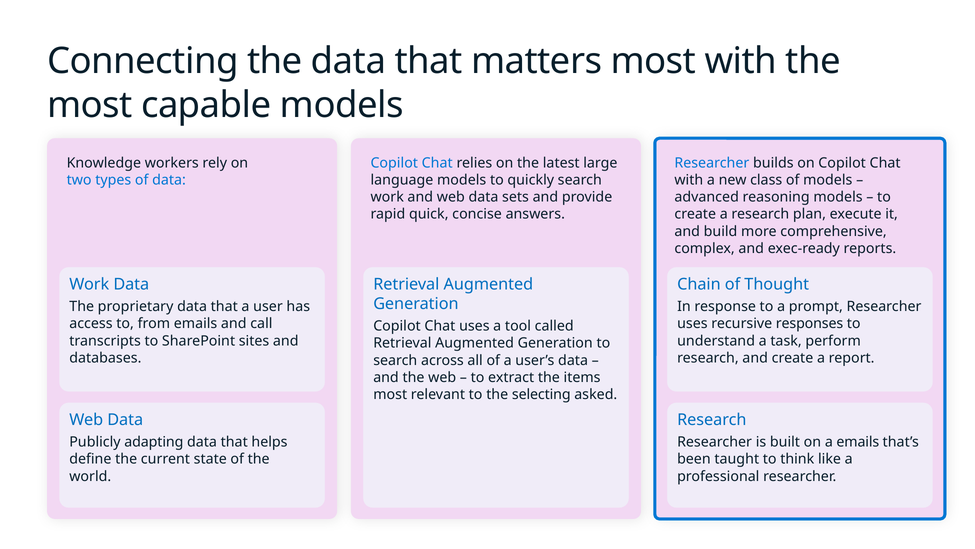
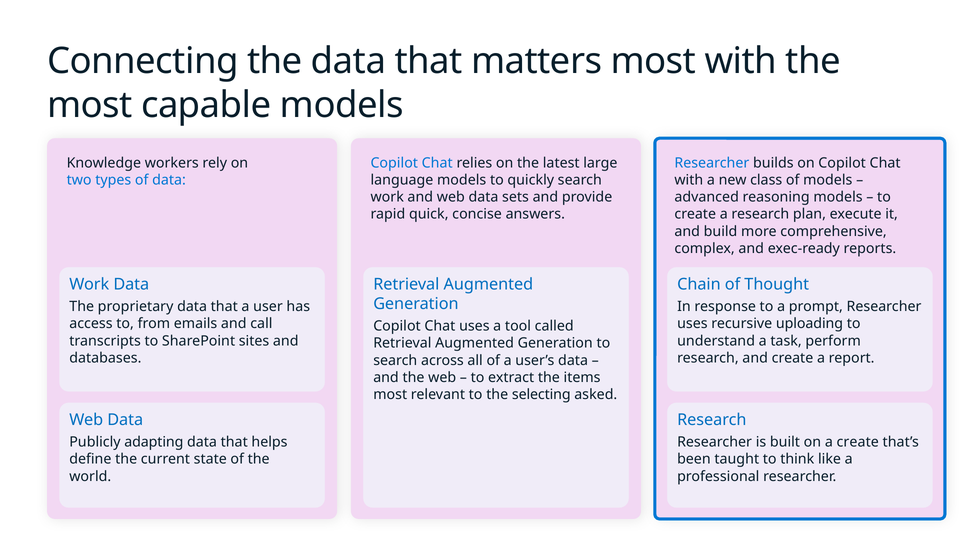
responses: responses -> uploading
a emails: emails -> create
